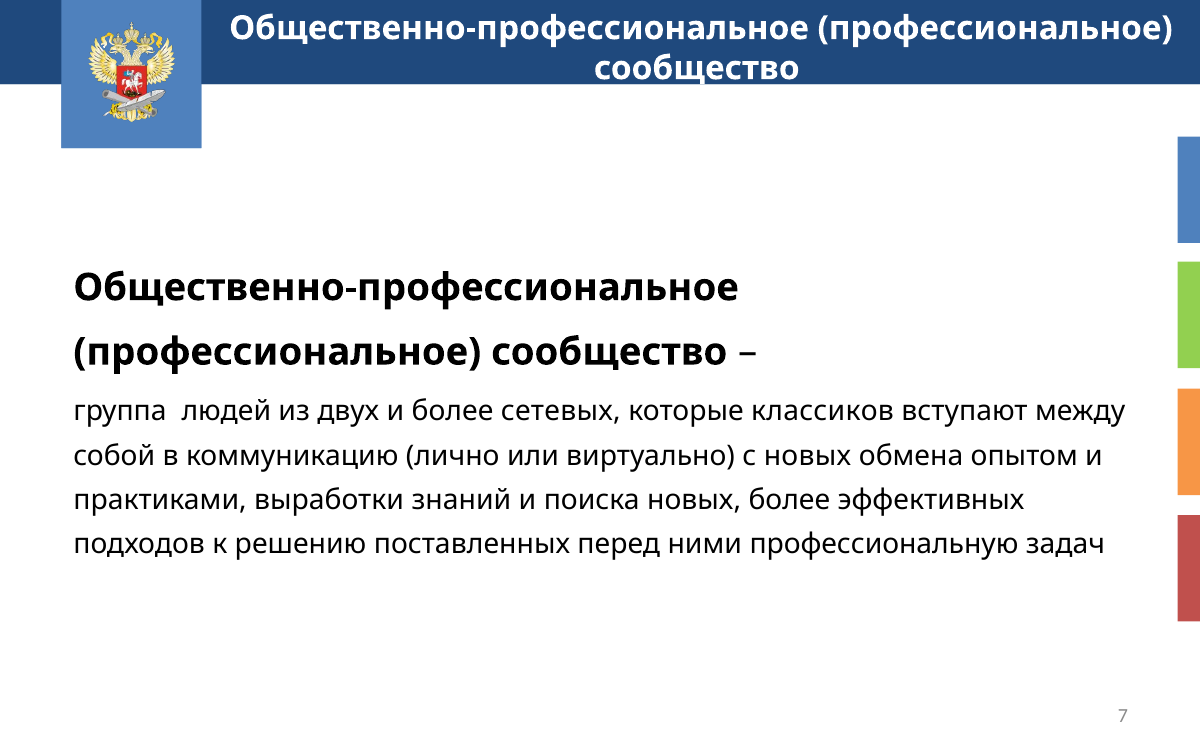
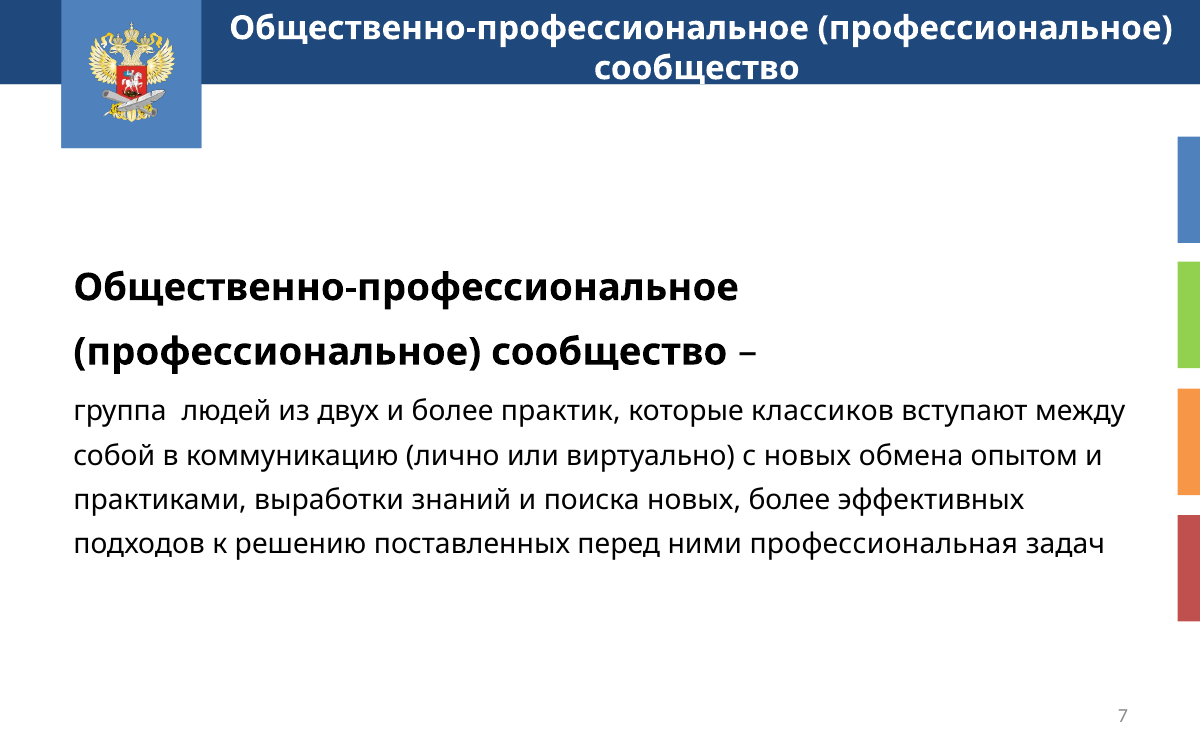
сетевых: сетевых -> практик
профессиональную: профессиональную -> профессиональная
